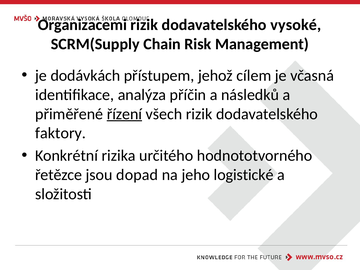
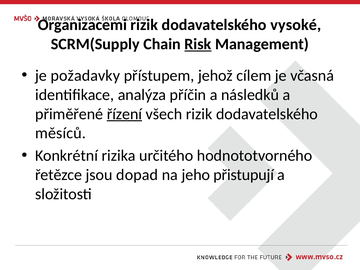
Risk underline: none -> present
dodávkách: dodávkách -> požadavky
faktory: faktory -> měsíců
logistické: logistické -> přistupují
